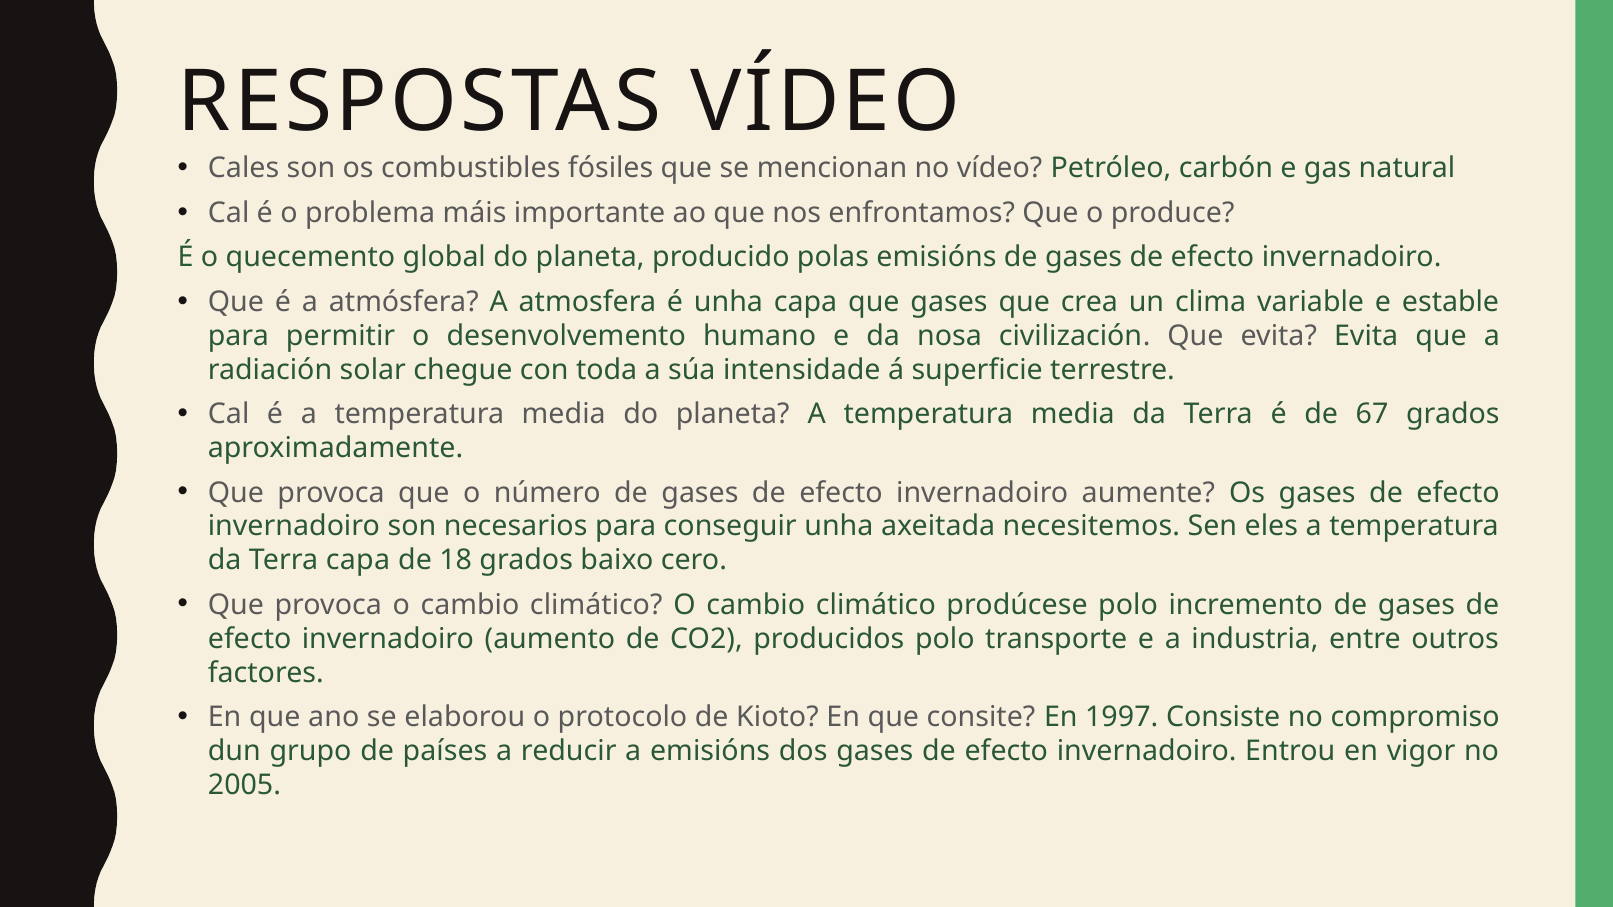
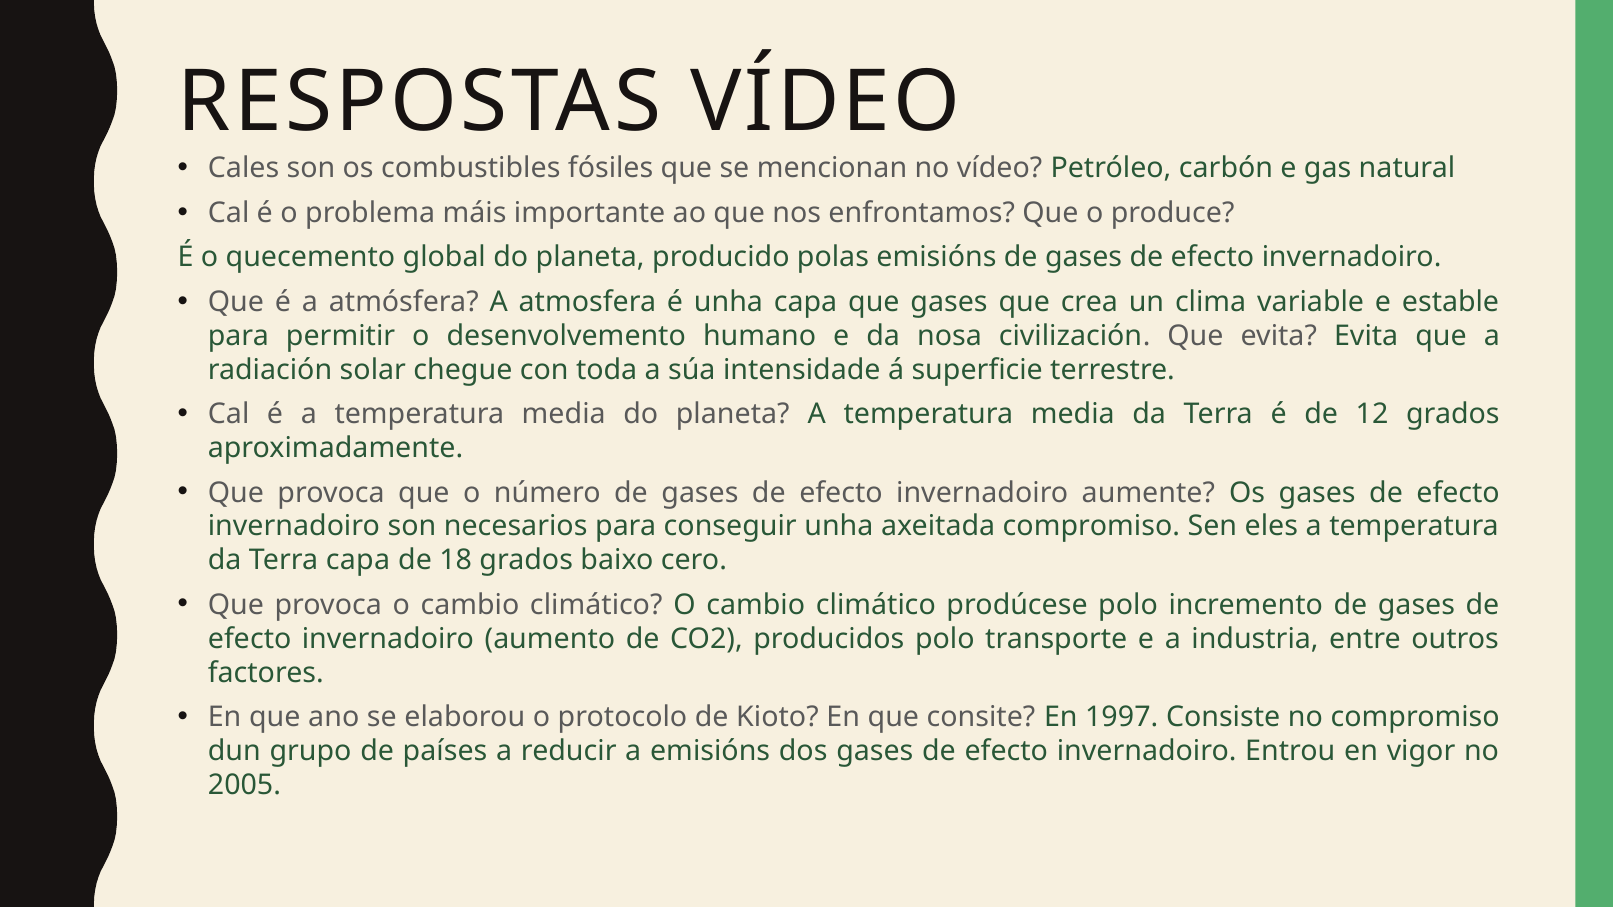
67: 67 -> 12
axeitada necesitemos: necesitemos -> compromiso
